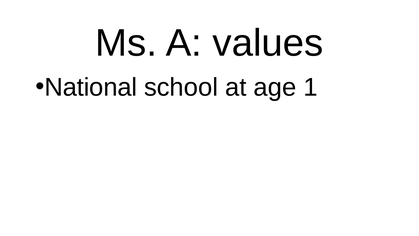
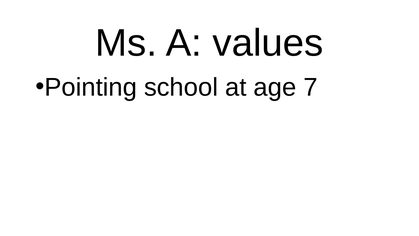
National: National -> Pointing
1: 1 -> 7
